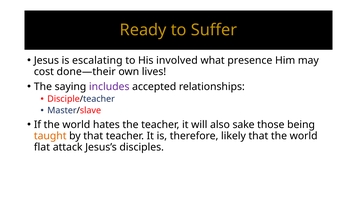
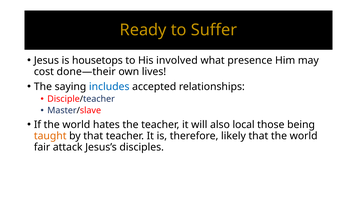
escalating: escalating -> housetops
includes colour: purple -> blue
sake: sake -> local
flat: flat -> fair
